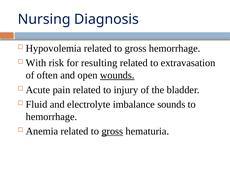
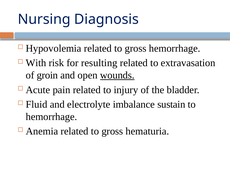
often: often -> groin
sounds: sounds -> sustain
gross at (112, 131) underline: present -> none
